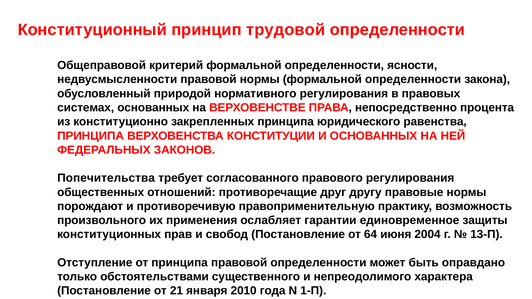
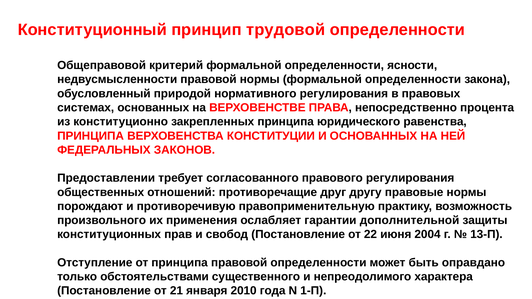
Попечительства: Попечительства -> Предоставлении
единовременное: единовременное -> дополнительной
64: 64 -> 22
